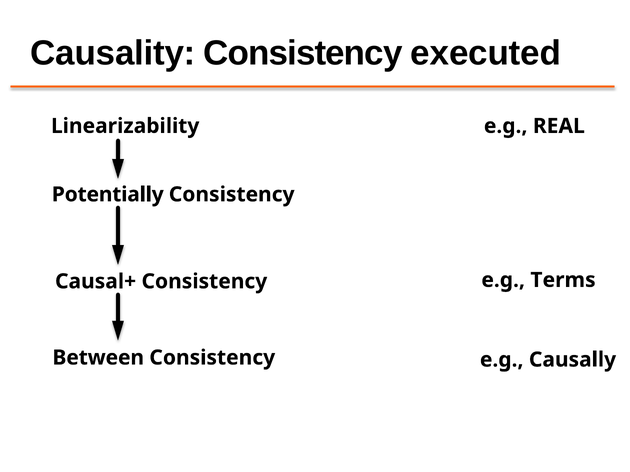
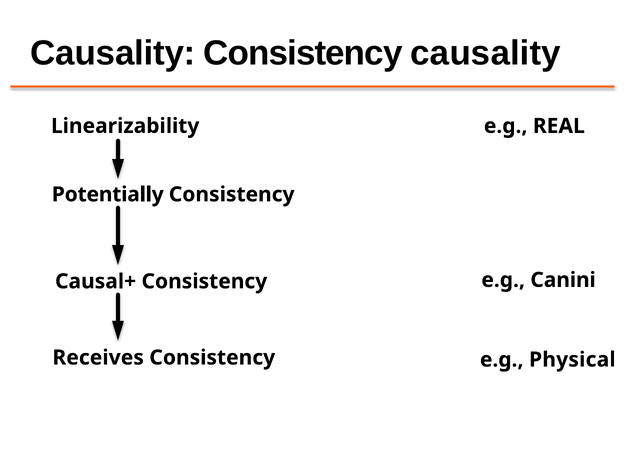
Consistency executed: executed -> causality
Terms: Terms -> Canini
Between: Between -> Receives
Causally: Causally -> Physical
